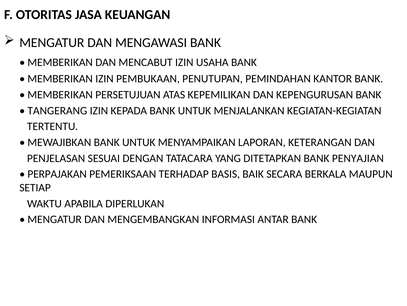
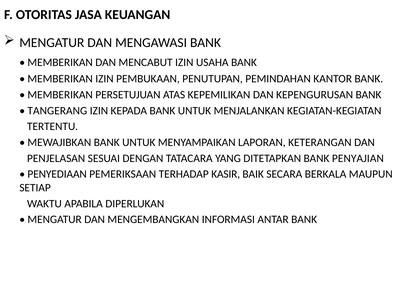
PERPAJAKAN: PERPAJAKAN -> PENYEDIAAN
BASIS: BASIS -> KASIR
